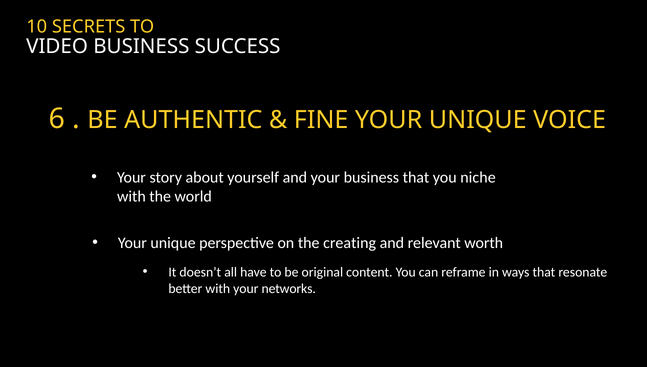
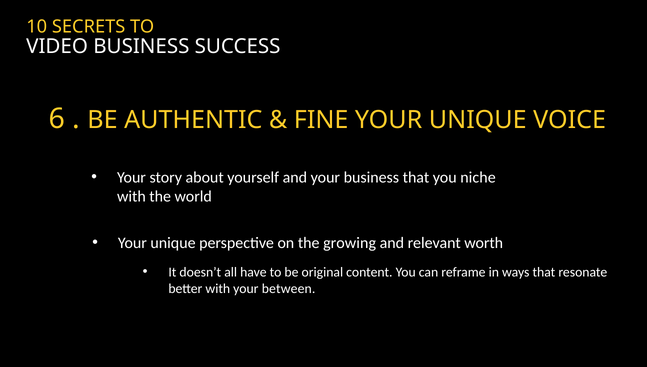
creating: creating -> growing
networks: networks -> between
